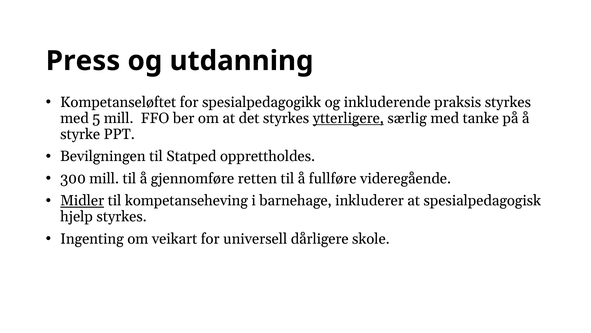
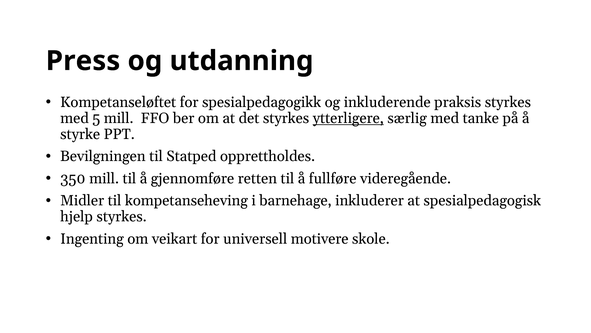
300: 300 -> 350
Midler underline: present -> none
dårligere: dårligere -> motivere
